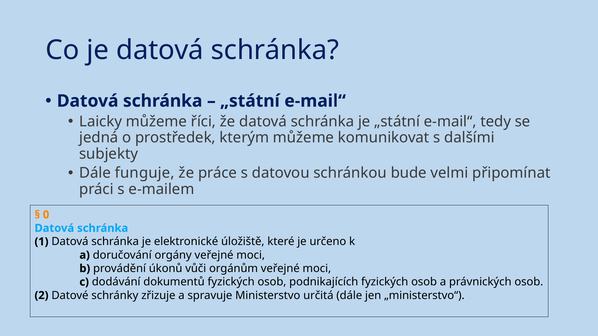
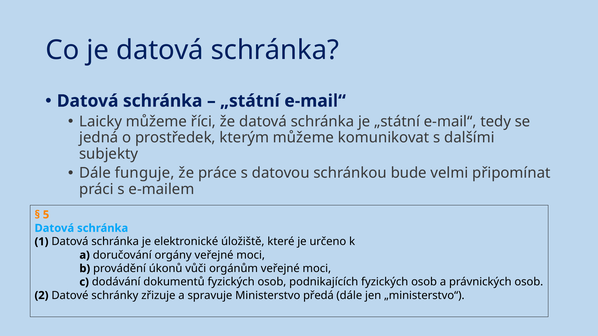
0: 0 -> 5
určitá: určitá -> předá
